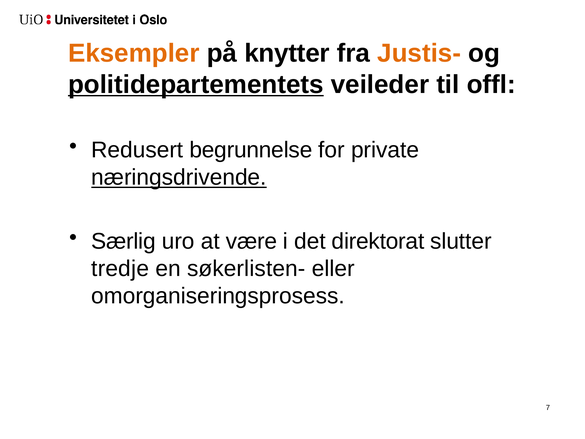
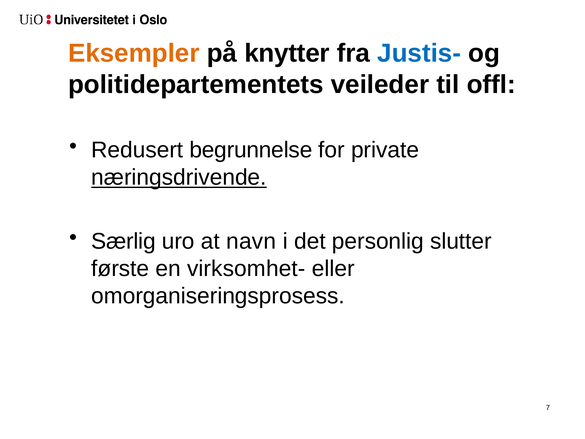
Justis- colour: orange -> blue
politidepartementets underline: present -> none
være: være -> navn
direktorat: direktorat -> personlig
tredje: tredje -> første
søkerlisten-: søkerlisten- -> virksomhet-
